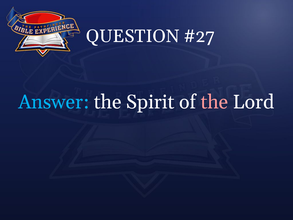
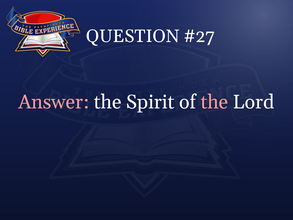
Answer colour: light blue -> pink
